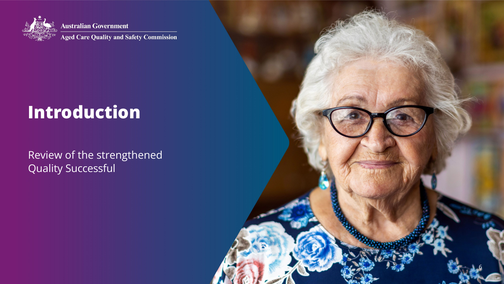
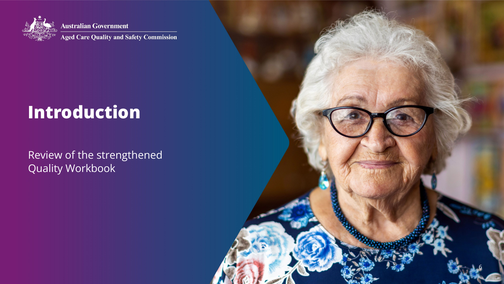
Successful: Successful -> Workbook
